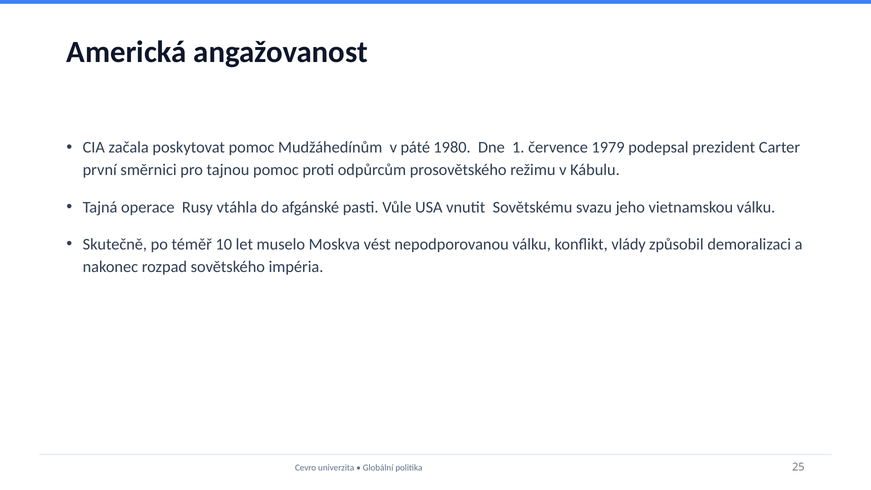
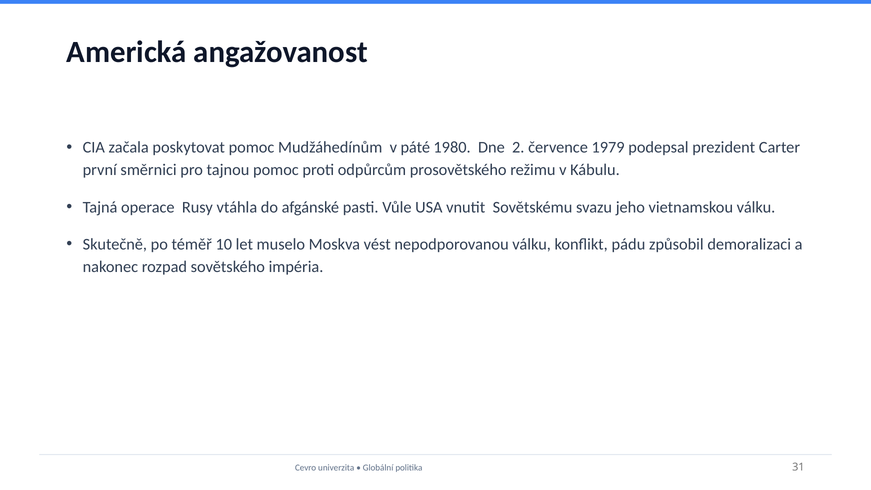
1: 1 -> 2
vlády: vlády -> pádu
25: 25 -> 31
